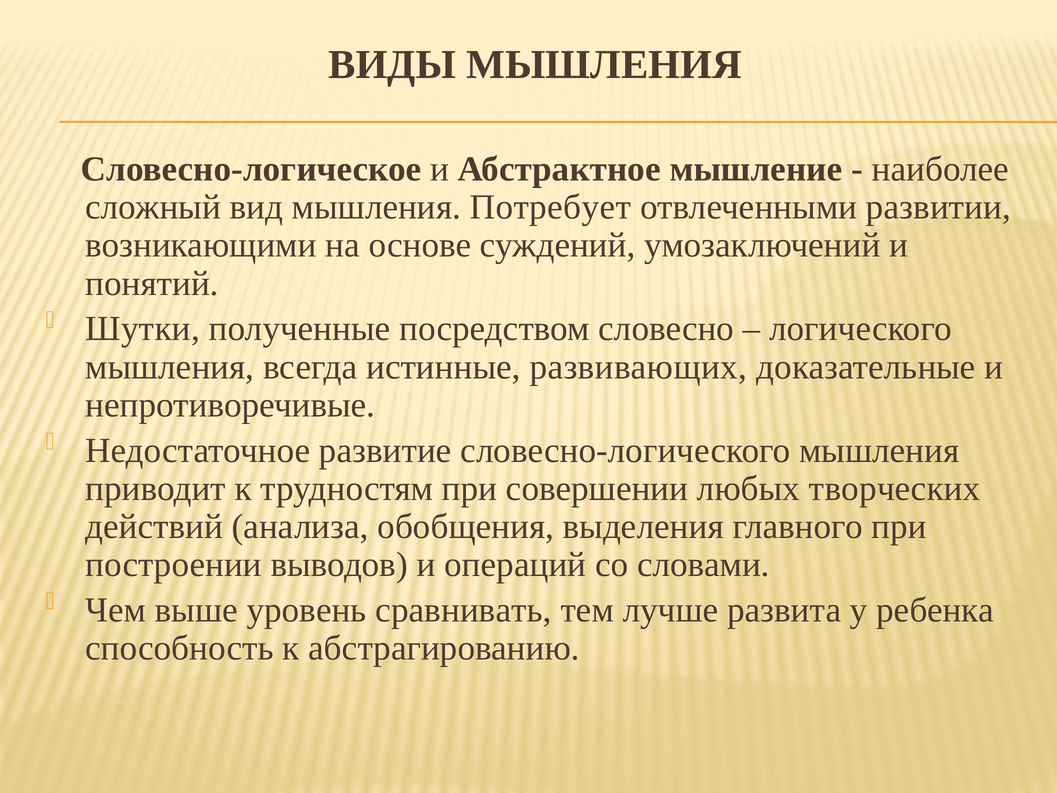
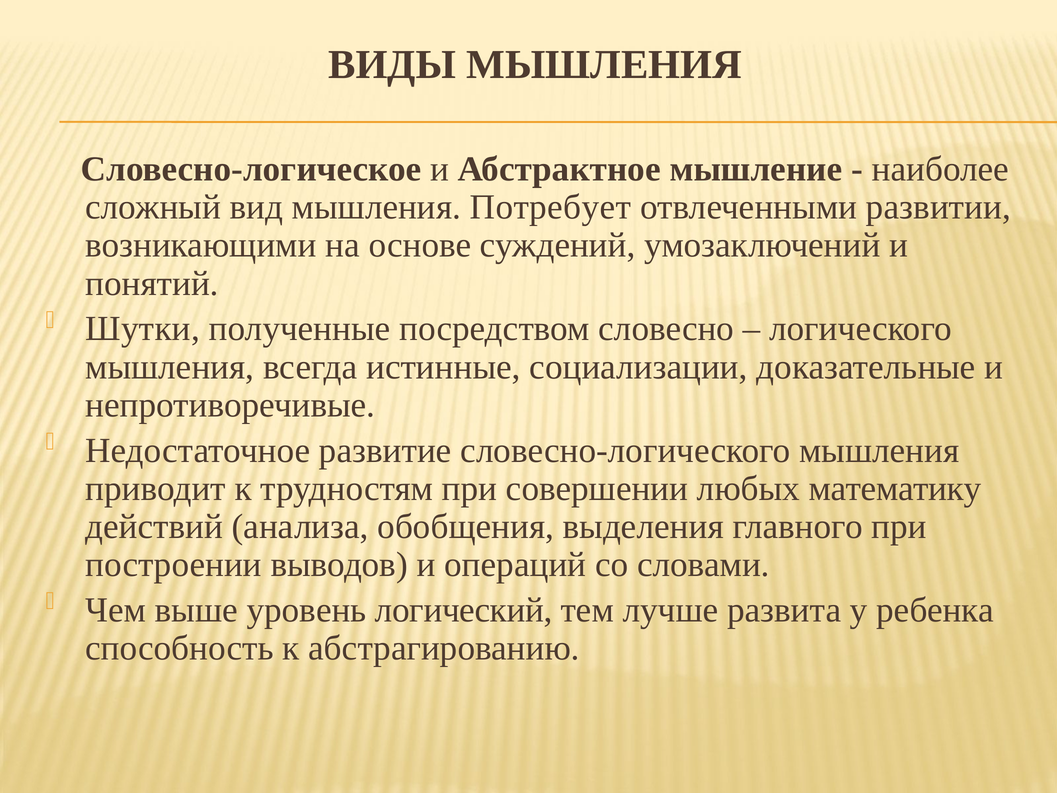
развивающих: развивающих -> социализации
творческих: творческих -> математику
сравнивать: сравнивать -> логический
